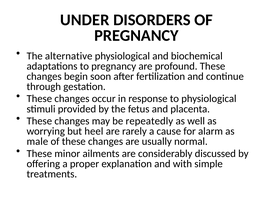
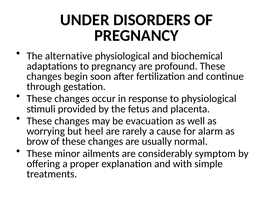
repeatedly: repeatedly -> evacuation
male: male -> brow
discussed: discussed -> symptom
